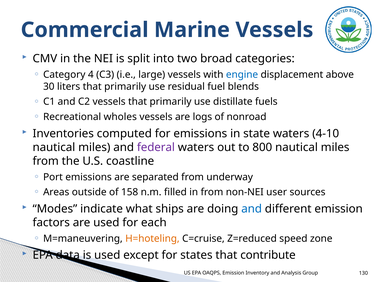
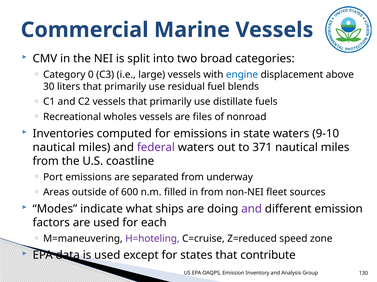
4: 4 -> 0
logs: logs -> files
4-10: 4-10 -> 9-10
800: 800 -> 371
158: 158 -> 600
user: user -> fleet
and at (252, 209) colour: blue -> purple
H=hoteling colour: orange -> purple
